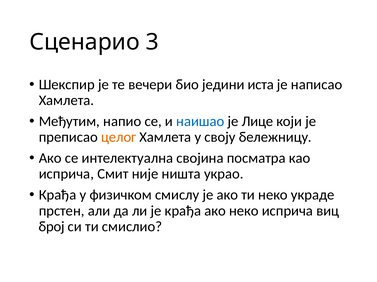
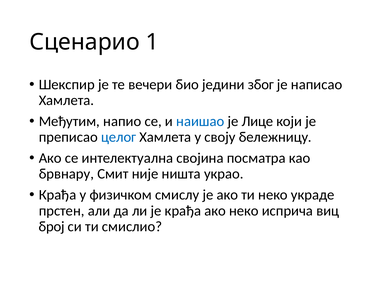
3: 3 -> 1
иста: иста -> због
целог colour: orange -> blue
исприча at (66, 174): исприча -> брвнару
